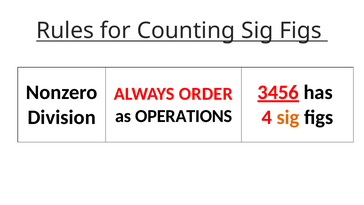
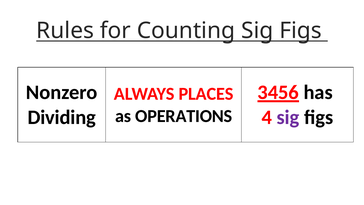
ORDER: ORDER -> PLACES
Division: Division -> Dividing
sig at (288, 117) colour: orange -> purple
